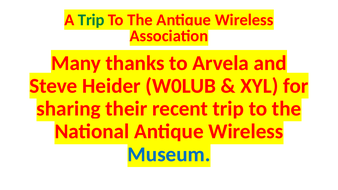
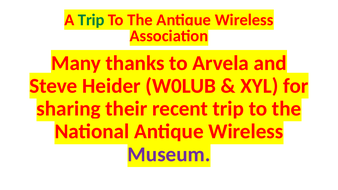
Museum colour: blue -> purple
